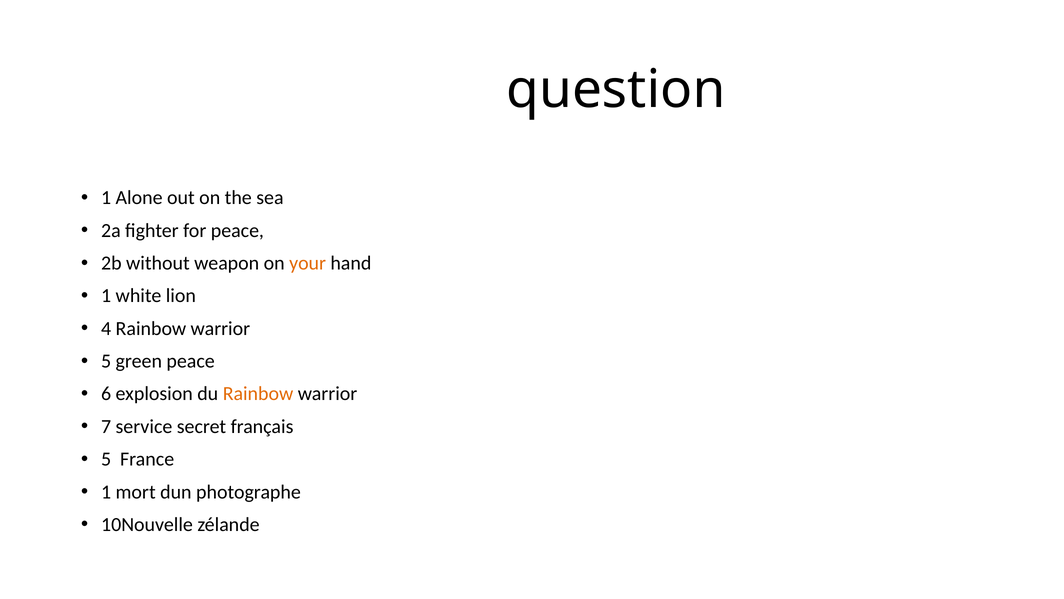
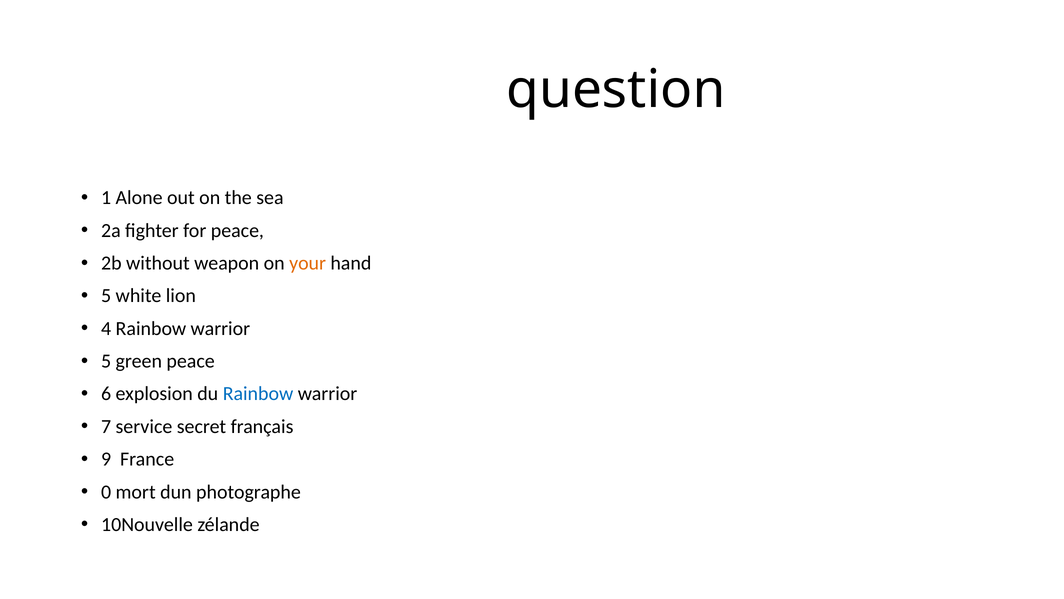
1 at (106, 296): 1 -> 5
Rainbow at (258, 394) colour: orange -> blue
5 at (106, 459): 5 -> 9
1 at (106, 492): 1 -> 0
